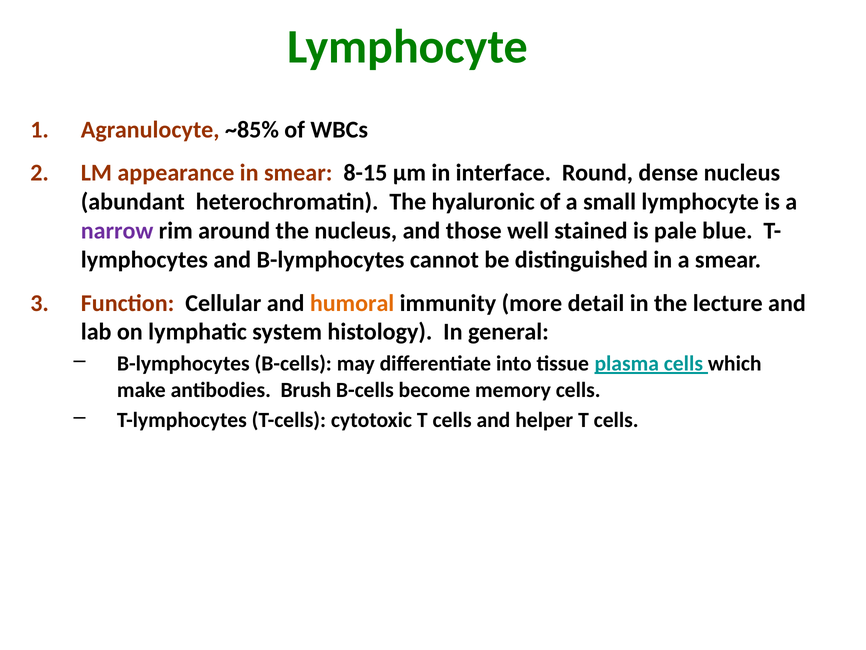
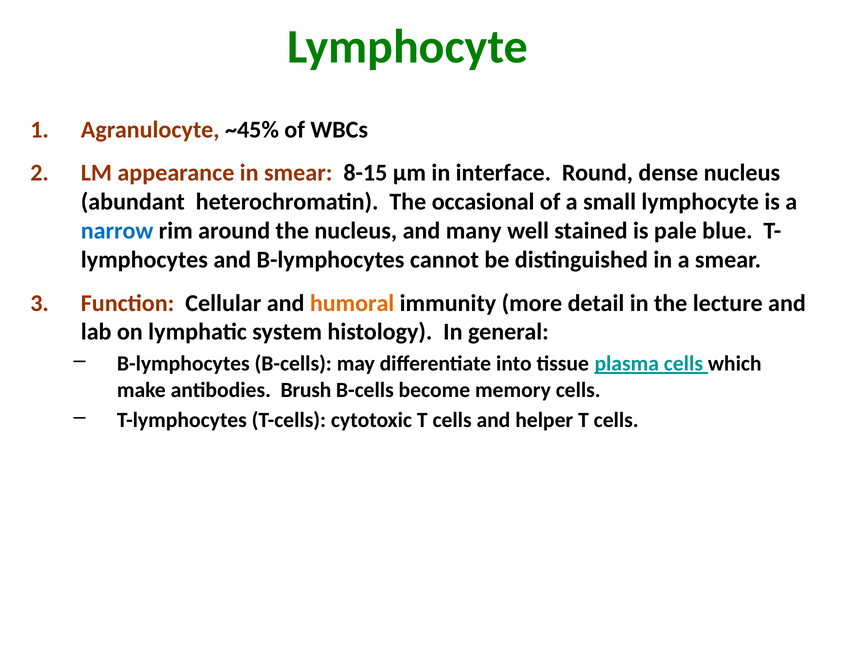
~85%: ~85% -> ~45%
hyaluronic: hyaluronic -> occasional
narrow colour: purple -> blue
those: those -> many
